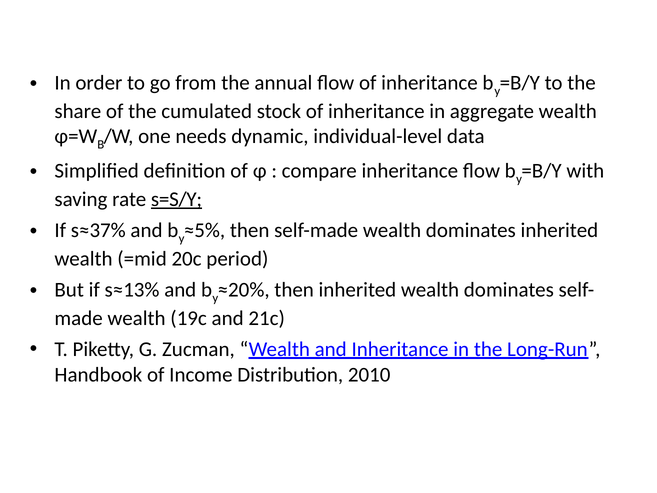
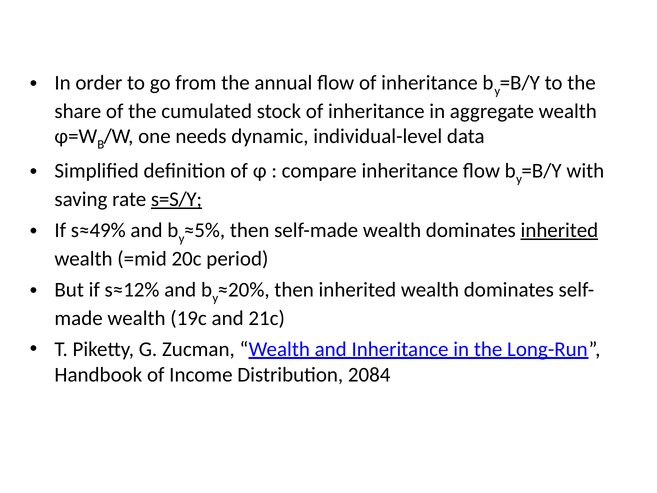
s≈37%: s≈37% -> s≈49%
inherited at (559, 230) underline: none -> present
s≈13%: s≈13% -> s≈12%
2010: 2010 -> 2084
